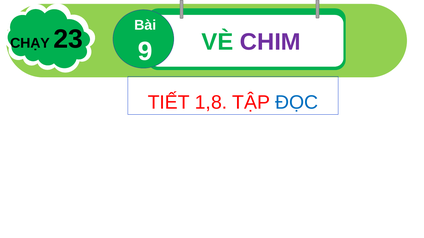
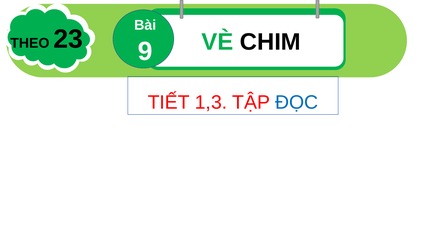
CHẠY: CHẠY -> THEO
CHIM colour: purple -> black
1,8: 1,8 -> 1,3
